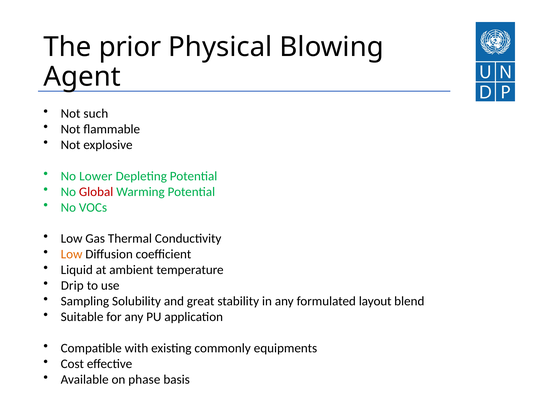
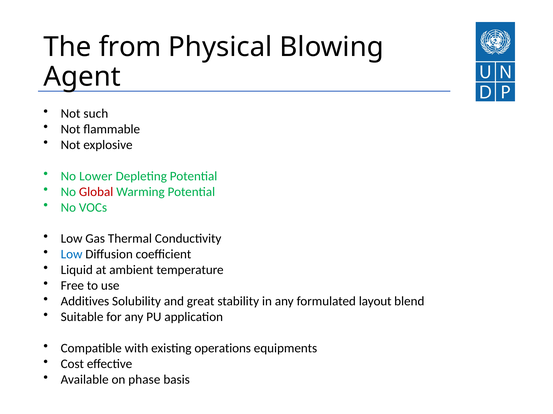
prior: prior -> from
Low at (72, 255) colour: orange -> blue
Drip: Drip -> Free
Sampling: Sampling -> Additives
commonly: commonly -> operations
